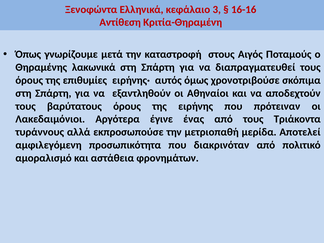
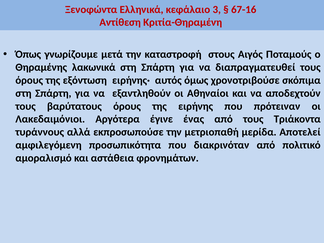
16-16: 16-16 -> 67-16
επιθυμίες: επιθυμίες -> εξόντωση
